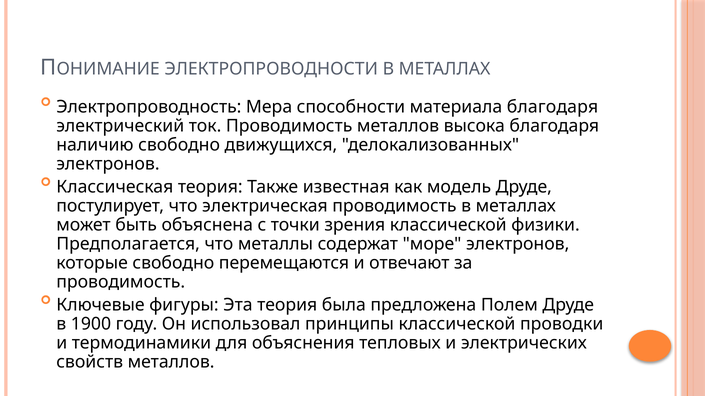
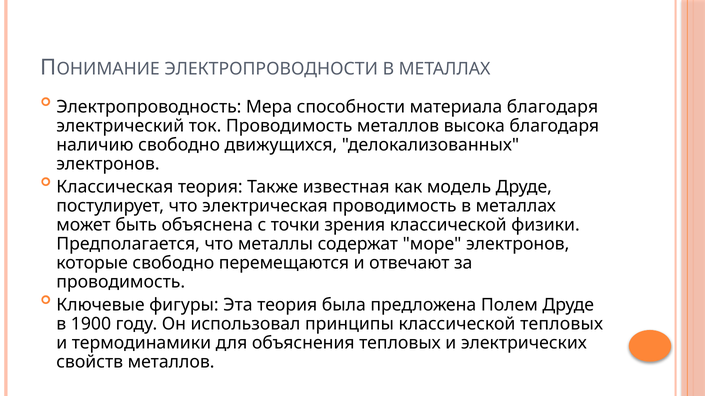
классической проводки: проводки -> тепловых
